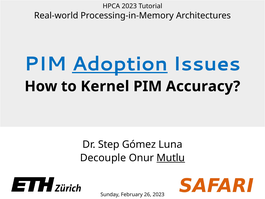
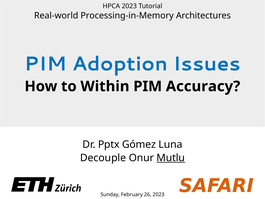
Adoption underline: present -> none
Kernel: Kernel -> Within
Step: Step -> Pptx
